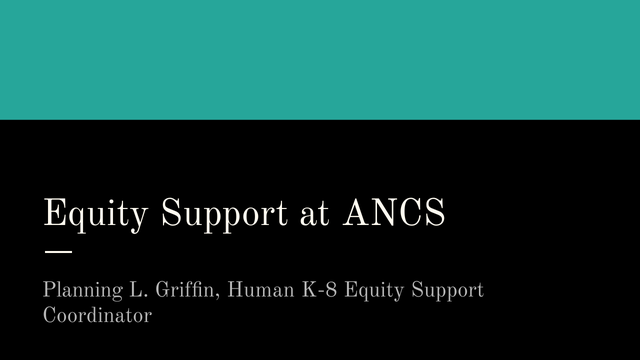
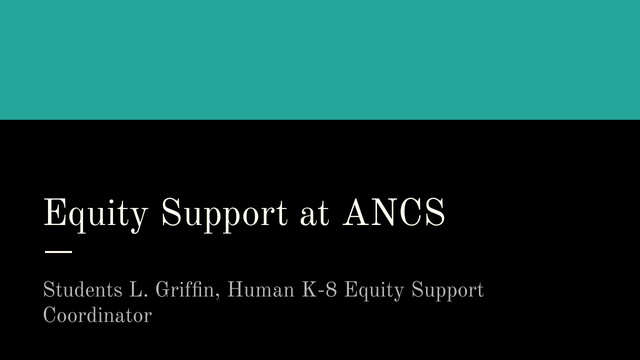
Planning: Planning -> Students
